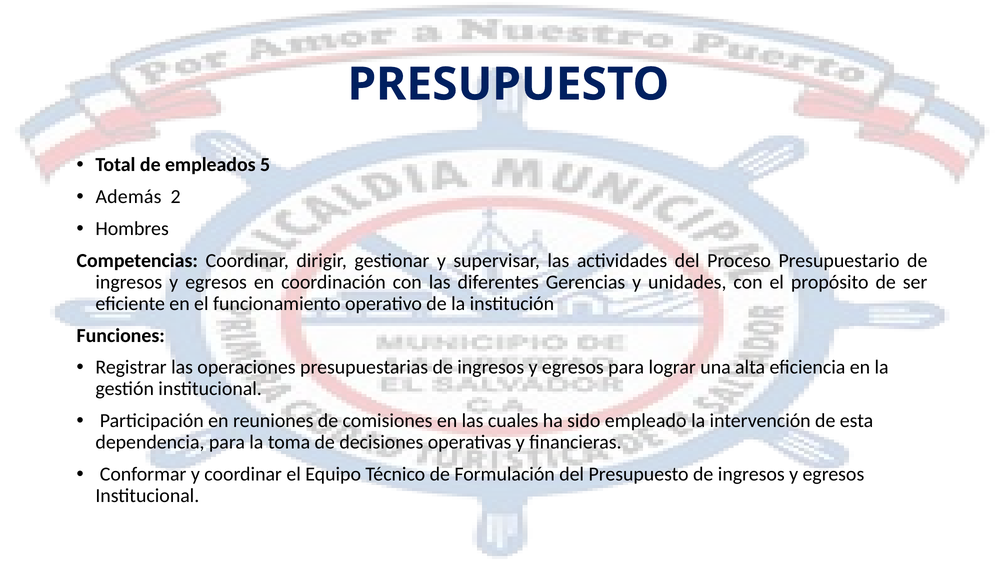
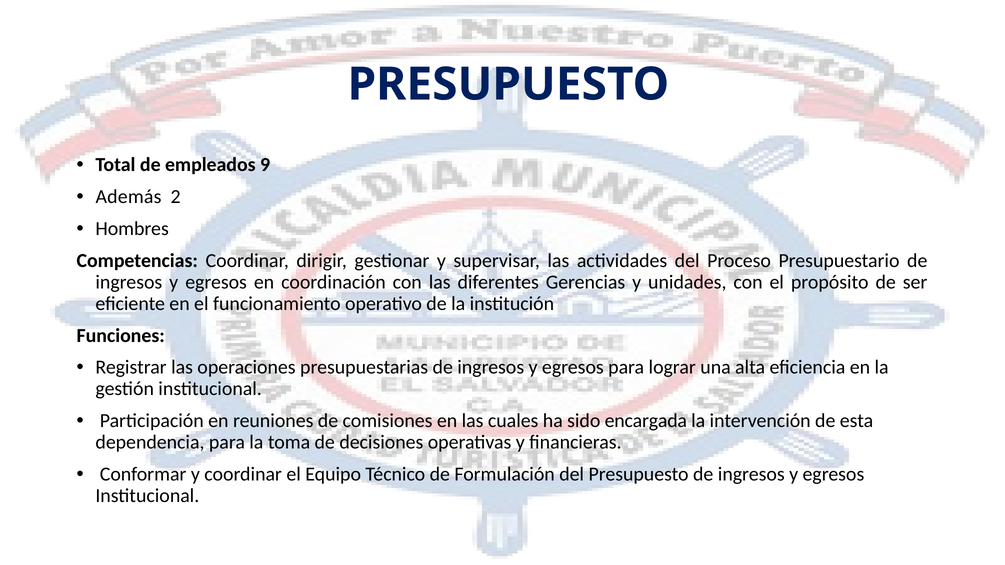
5: 5 -> 9
empleado: empleado -> encargada
